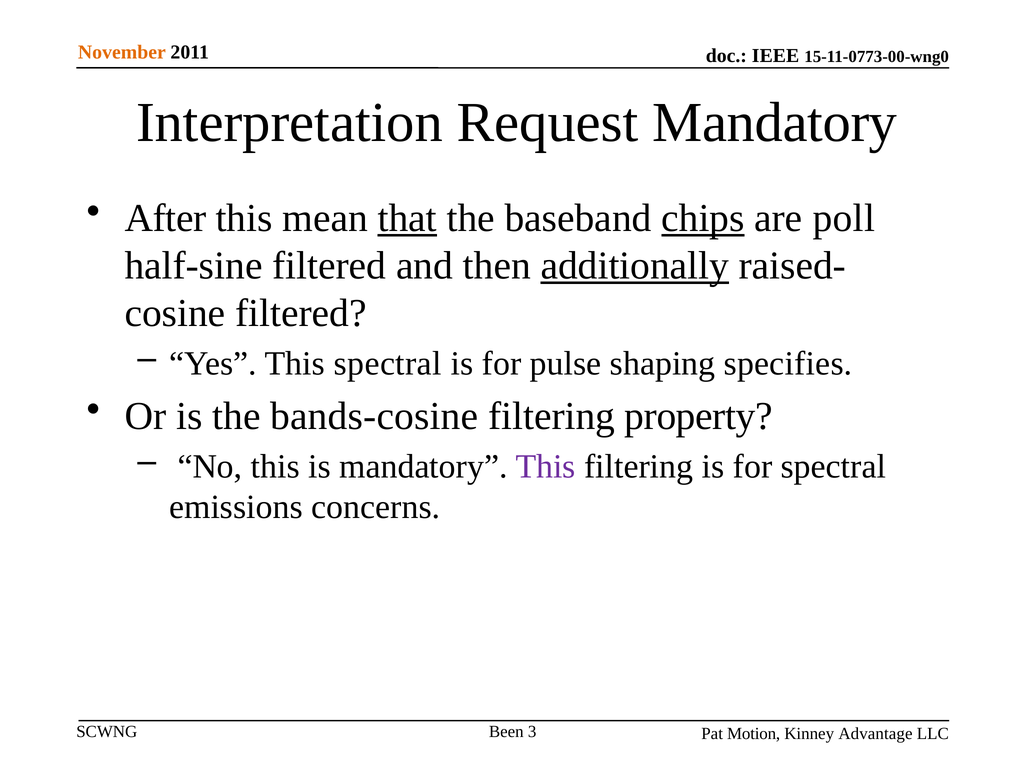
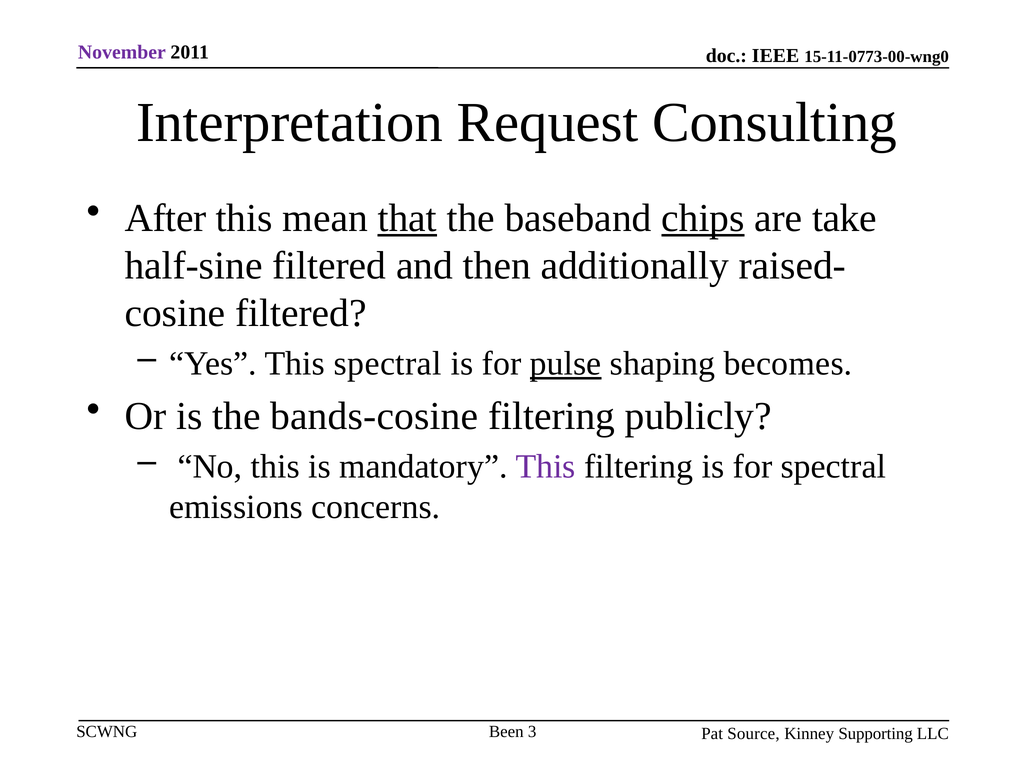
November colour: orange -> purple
Request Mandatory: Mandatory -> Consulting
poll: poll -> take
additionally underline: present -> none
pulse underline: none -> present
specifies: specifies -> becomes
property: property -> publicly
Motion: Motion -> Source
Advantage: Advantage -> Supporting
